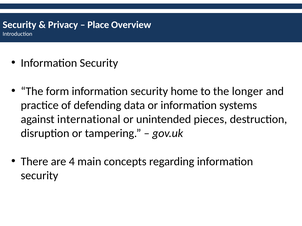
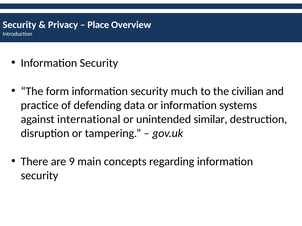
home: home -> much
longer: longer -> civilian
pieces: pieces -> similar
4: 4 -> 9
